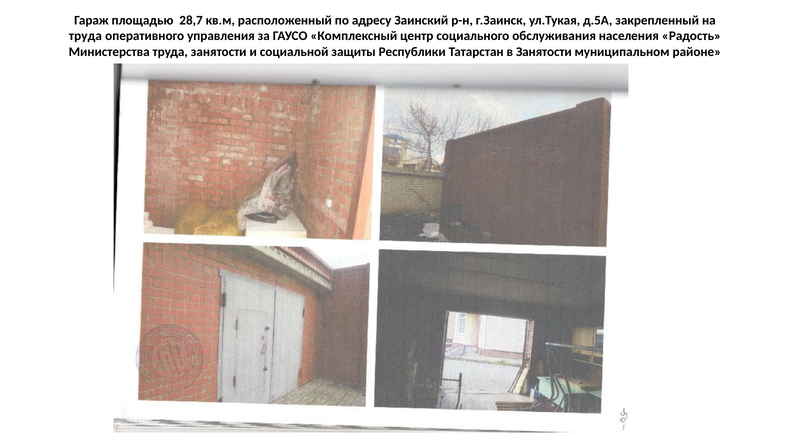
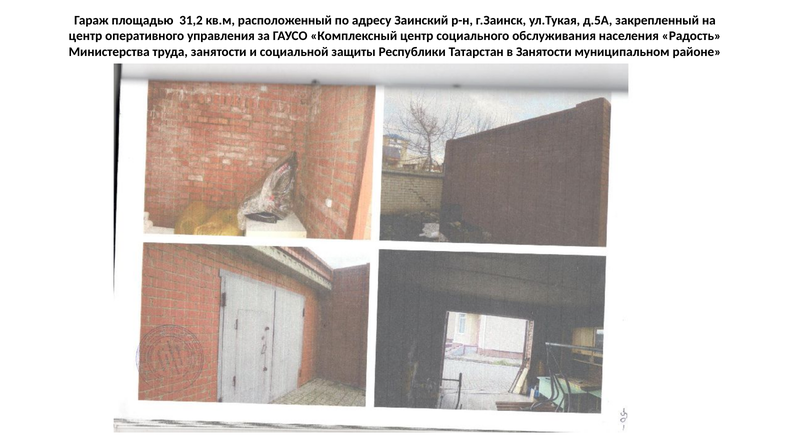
28,7: 28,7 -> 31,2
труда at (85, 36): труда -> центр
